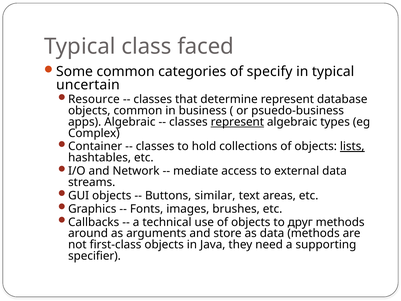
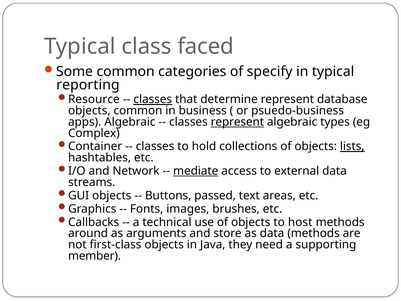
uncertain: uncertain -> reporting
classes at (153, 99) underline: none -> present
mediate underline: none -> present
similar: similar -> passed
друг: друг -> host
specifier: specifier -> member
